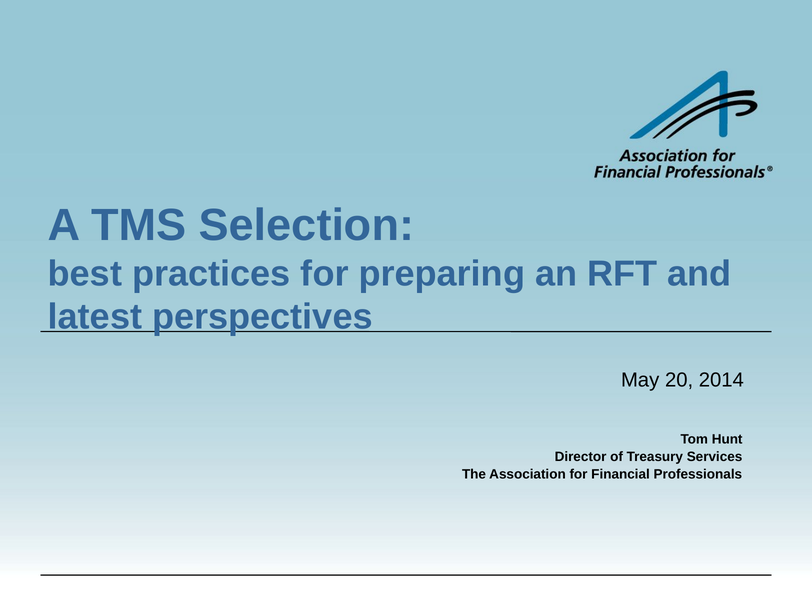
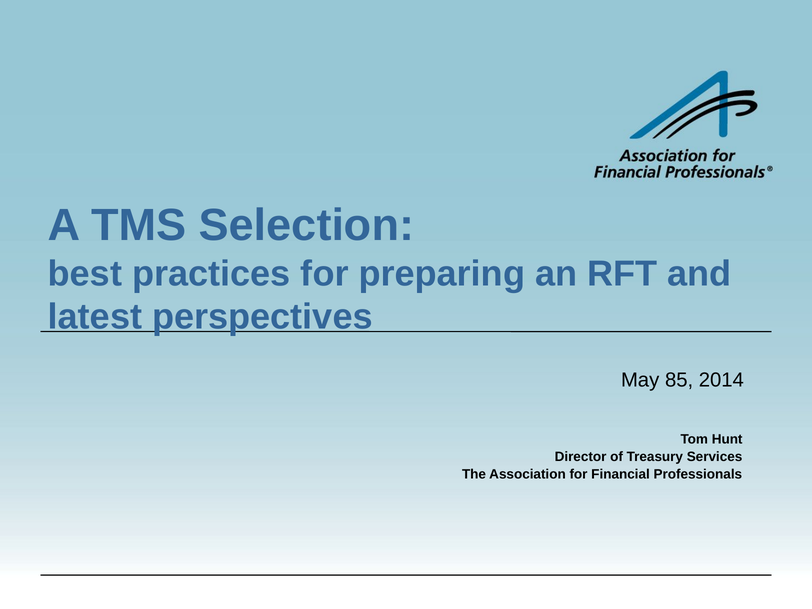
20: 20 -> 85
